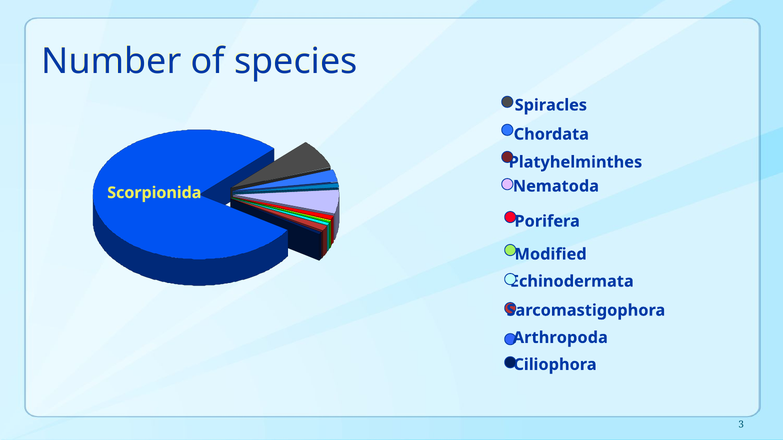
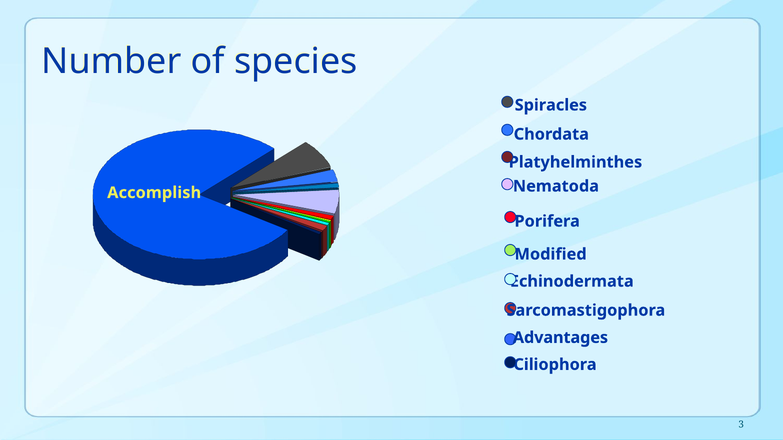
Scorpionida: Scorpionida -> Accomplish
Arthropoda: Arthropoda -> Advantages
